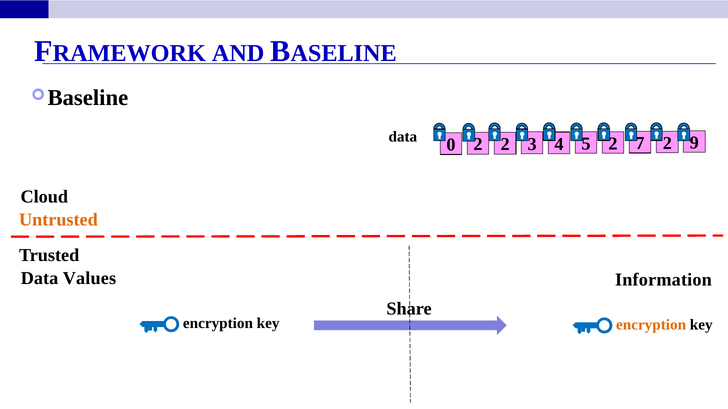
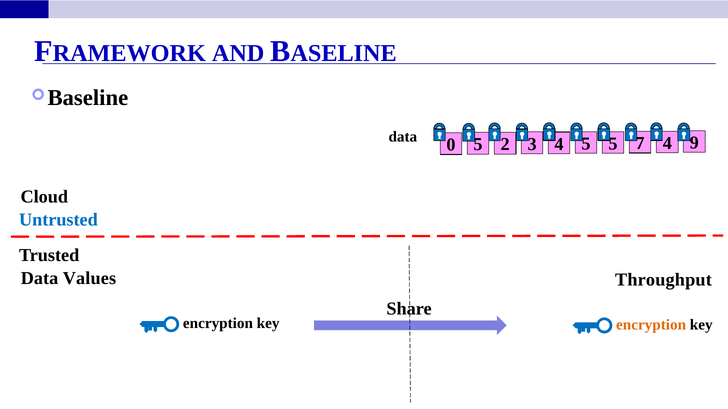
0 2: 2 -> 5
5 2: 2 -> 5
7 2: 2 -> 4
Untrusted colour: orange -> blue
Information: Information -> Throughput
